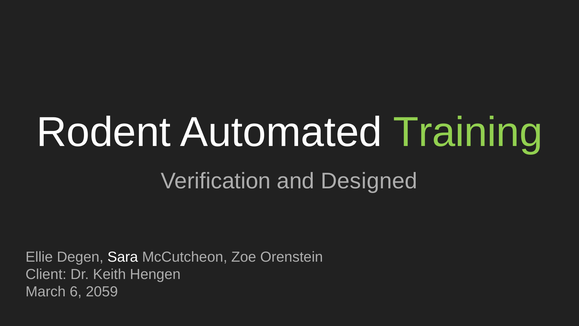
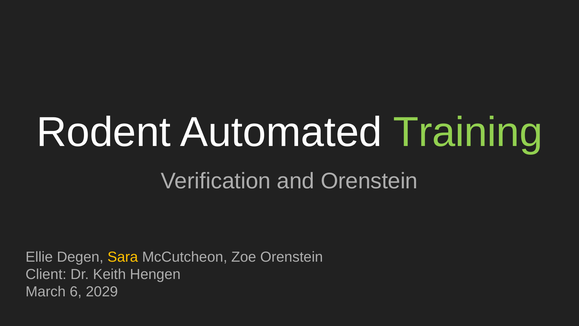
and Designed: Designed -> Orenstein
Sara colour: white -> yellow
2059: 2059 -> 2029
